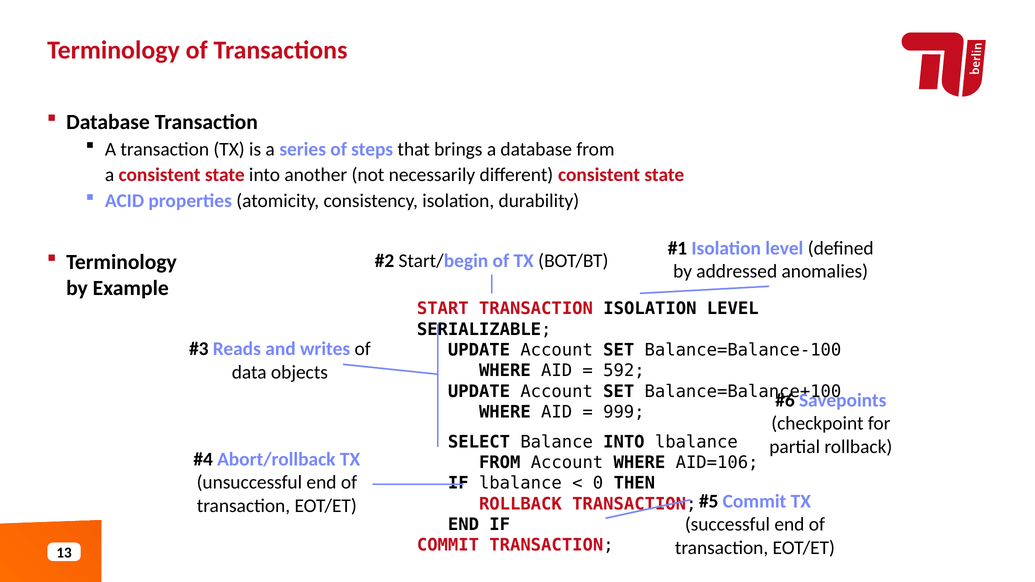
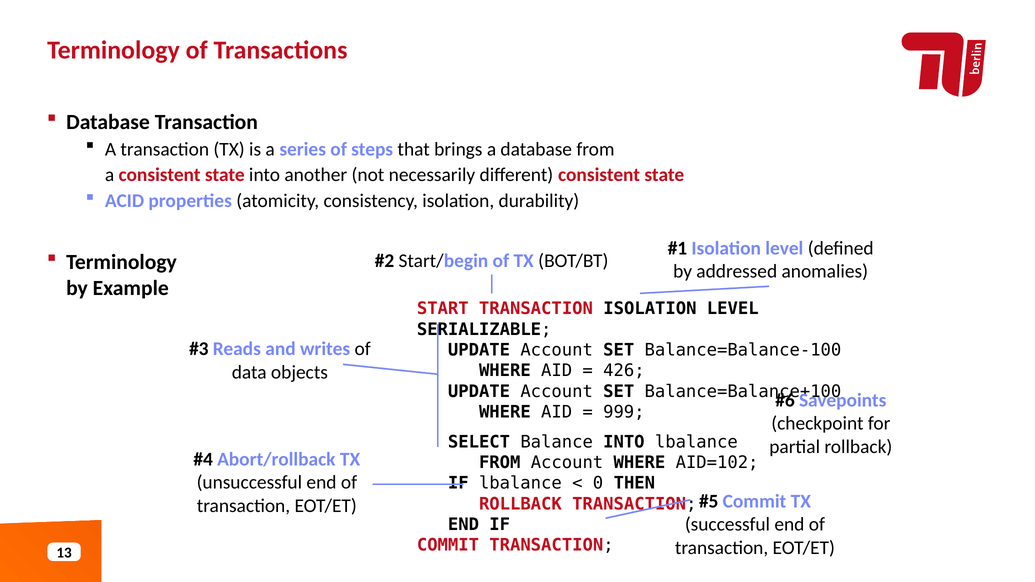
592: 592 -> 426
AID=106: AID=106 -> AID=102
